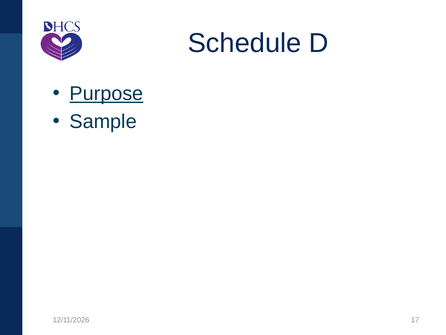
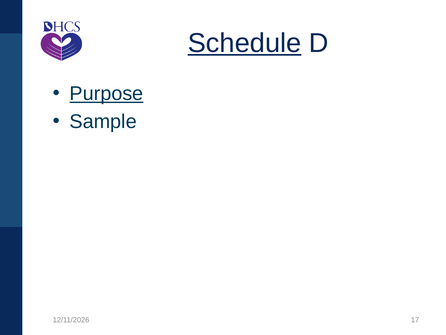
Schedule underline: none -> present
